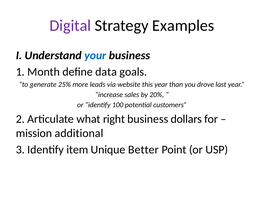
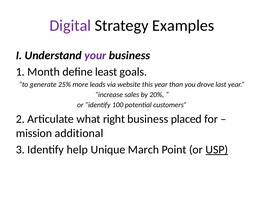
your colour: blue -> purple
data: data -> least
dollars: dollars -> placed
item: item -> help
Better: Better -> March
USP underline: none -> present
